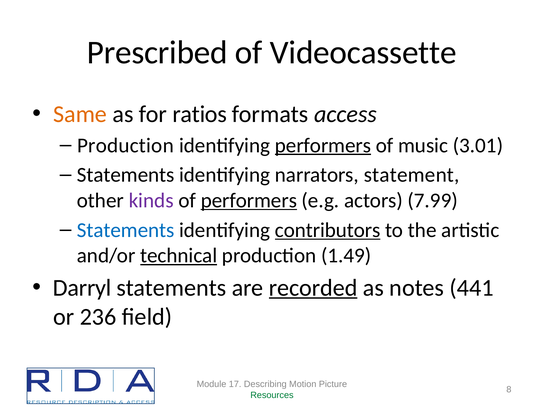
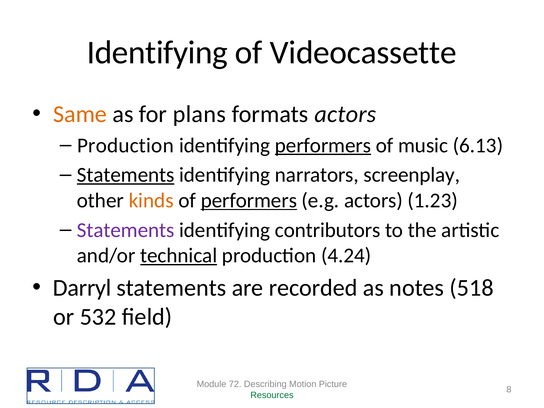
Prescribed at (157, 53): Prescribed -> Identifying
ratios: ratios -> plans
formats access: access -> actors
3.01: 3.01 -> 6.13
Statements at (126, 175) underline: none -> present
statement: statement -> screenplay
kinds colour: purple -> orange
7.99: 7.99 -> 1.23
Statements at (126, 230) colour: blue -> purple
contributors underline: present -> none
1.49: 1.49 -> 4.24
recorded underline: present -> none
441: 441 -> 518
236: 236 -> 532
17: 17 -> 72
